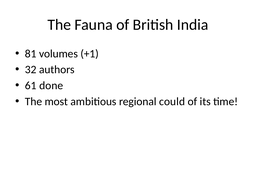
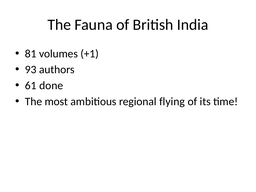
32: 32 -> 93
could: could -> flying
